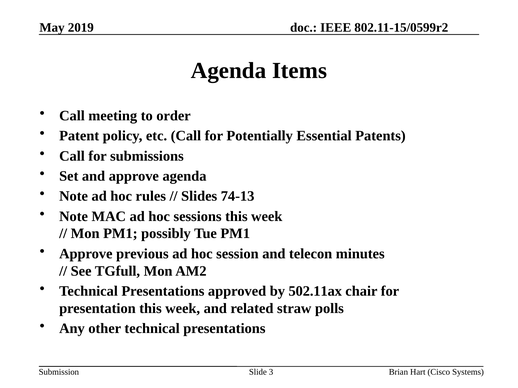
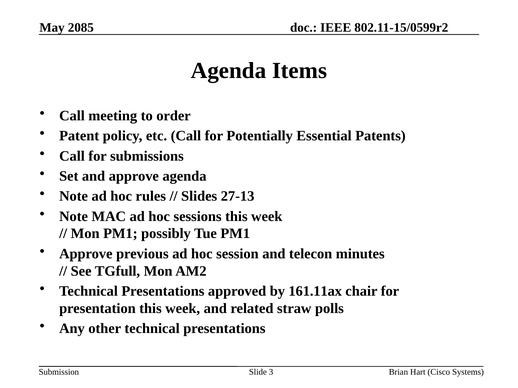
2019: 2019 -> 2085
74-13: 74-13 -> 27-13
502.11ax: 502.11ax -> 161.11ax
